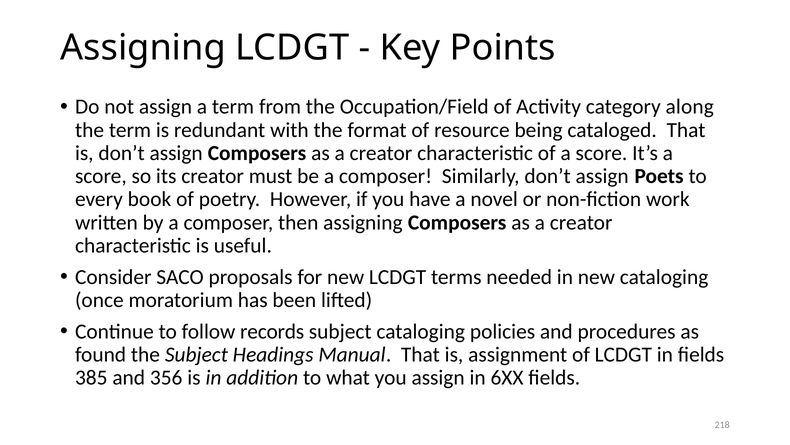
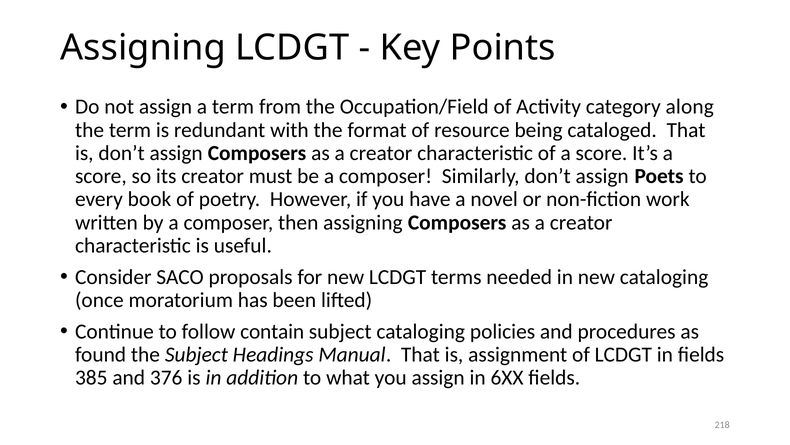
records: records -> contain
356: 356 -> 376
